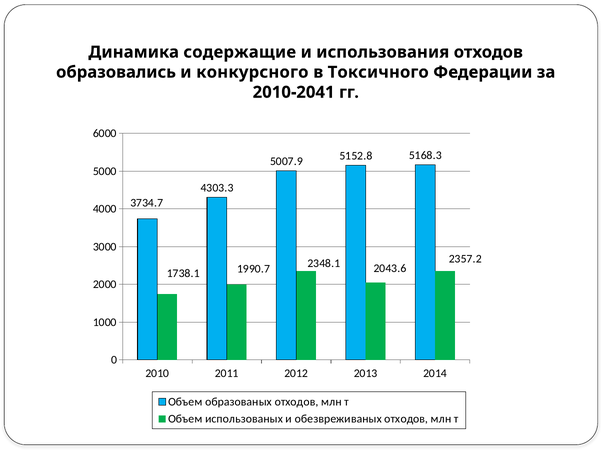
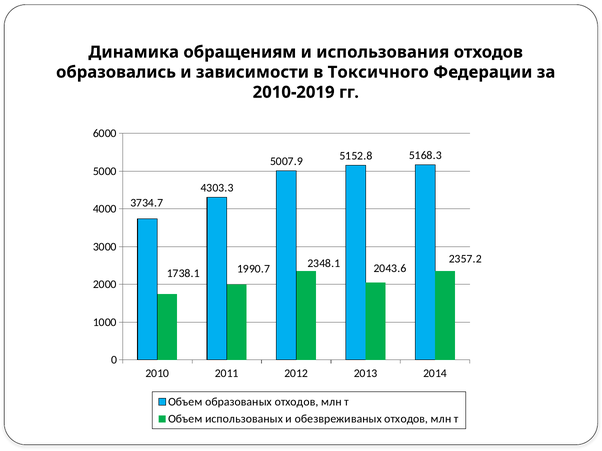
содержащие: содержащие -> обращениям
конкурсного: конкурсного -> зависимости
2010-2041: 2010-2041 -> 2010-2019
